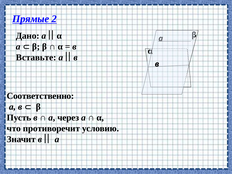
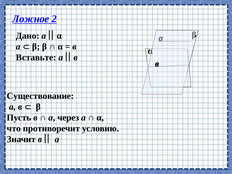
Прямые: Прямые -> Ложное
Соответственно: Соответственно -> Существование
